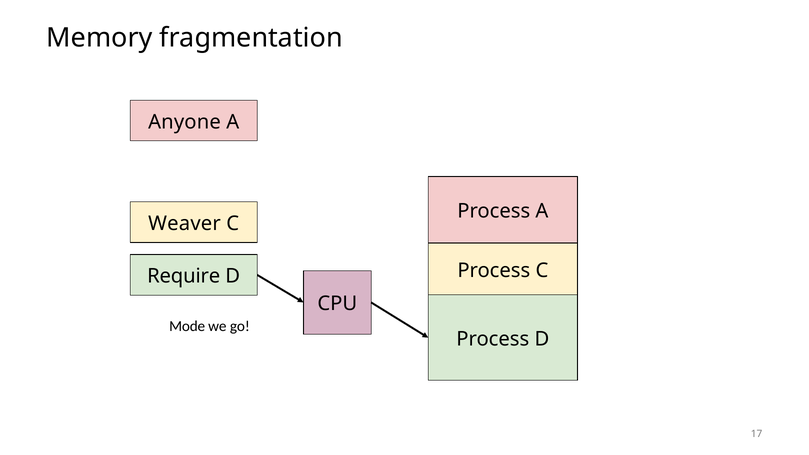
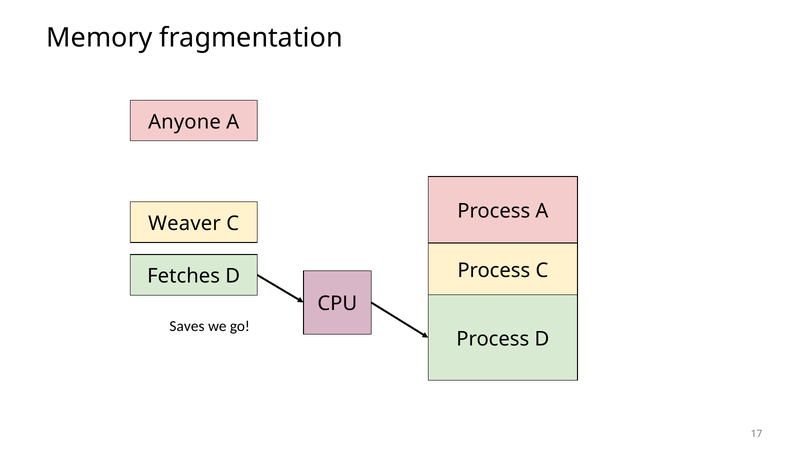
Require: Require -> Fetches
Mode: Mode -> Saves
